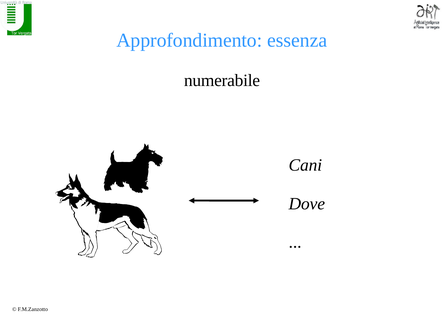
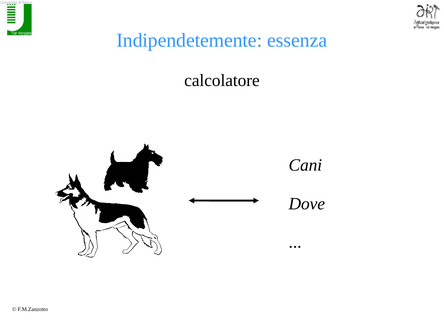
Approfondimento: Approfondimento -> Indipendetemente
numerabile: numerabile -> calcolatore
